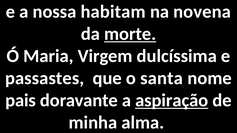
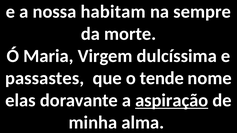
novena: novena -> sempre
morte underline: present -> none
santa: santa -> tende
pais: pais -> elas
